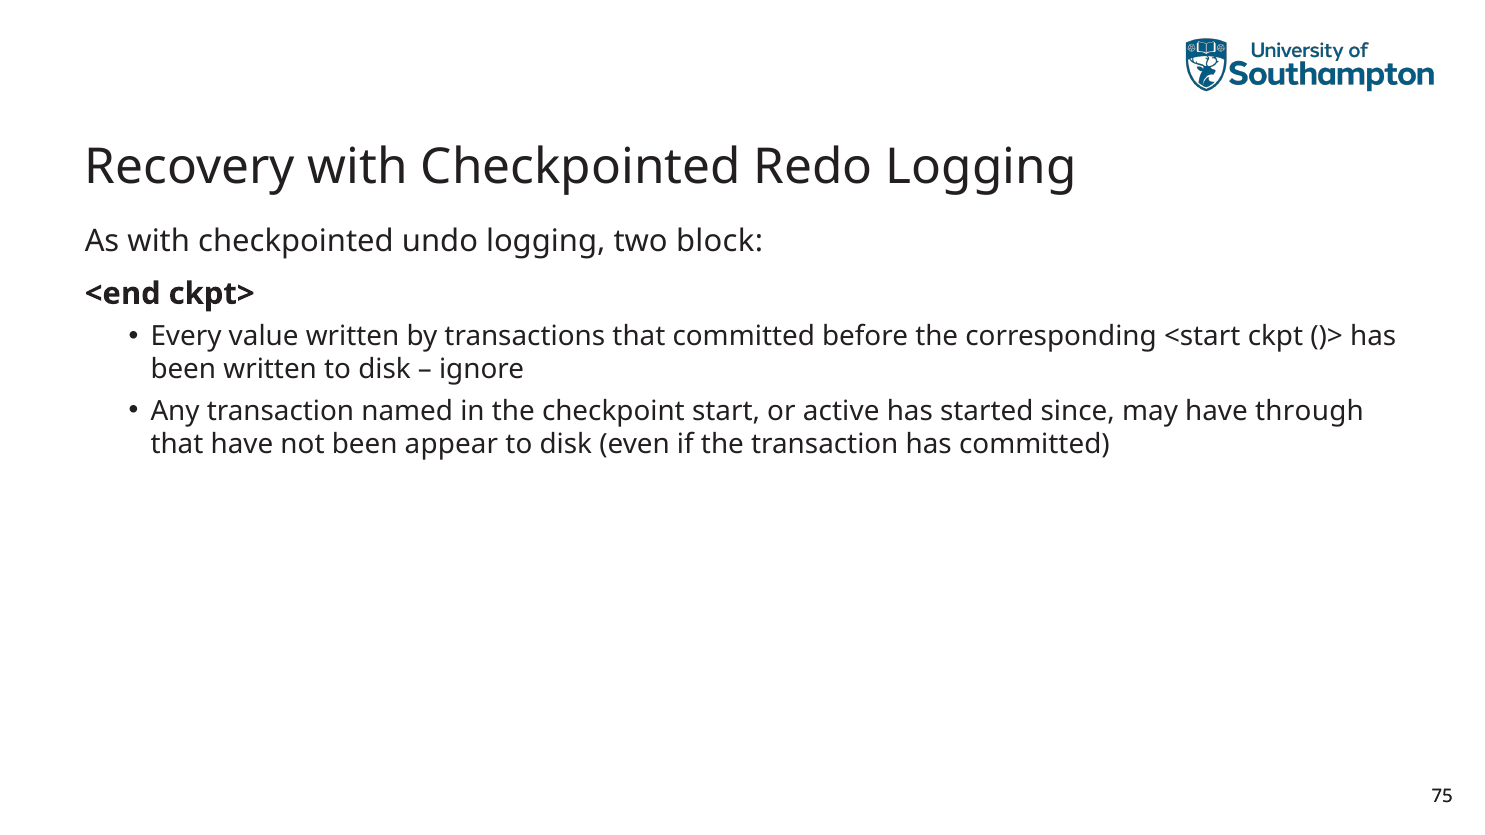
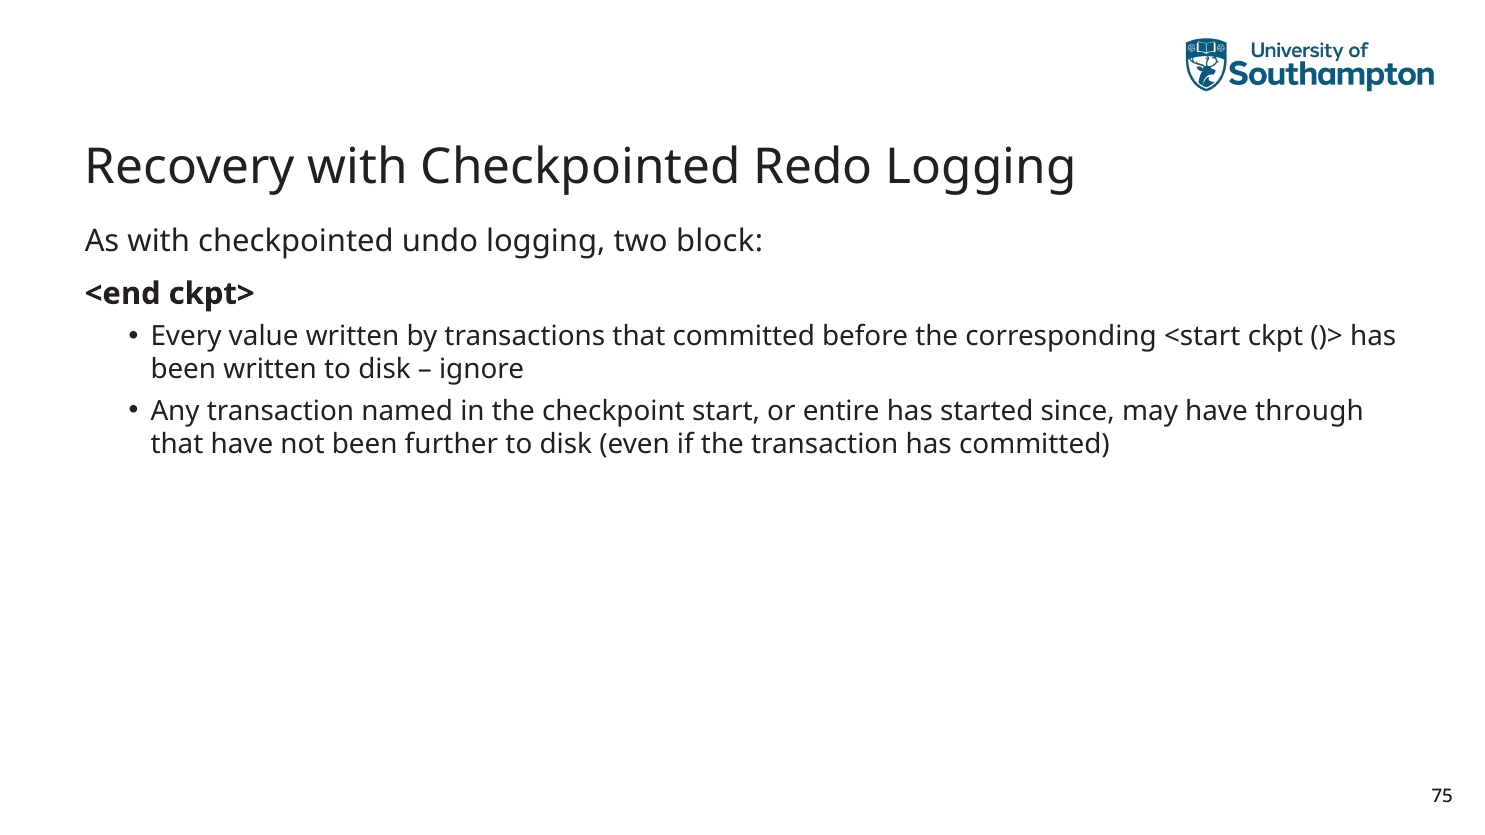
active: active -> entire
appear: appear -> further
